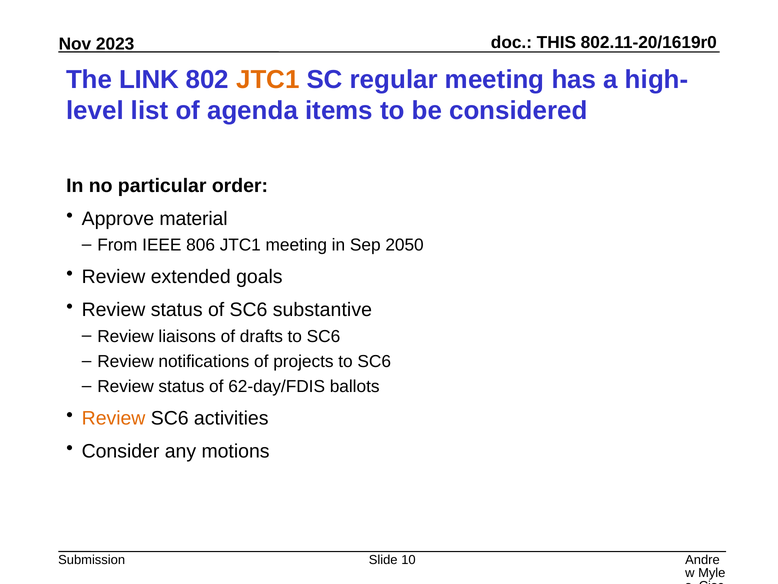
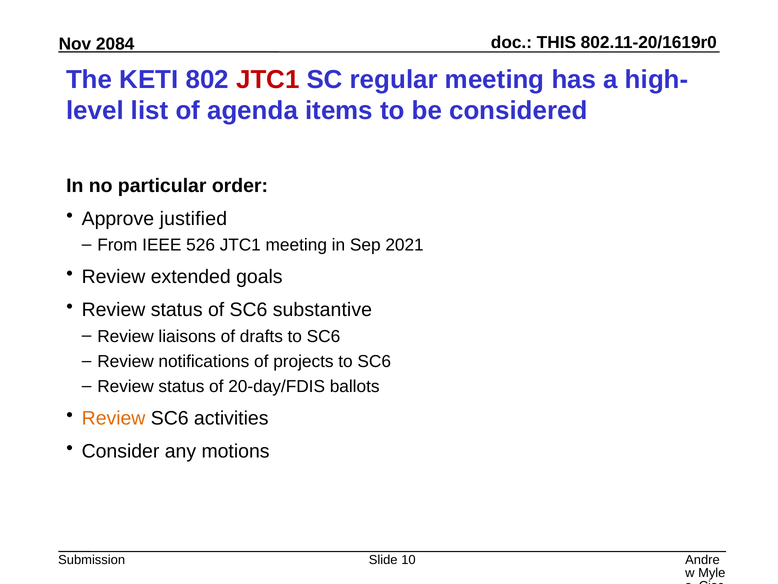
2023: 2023 -> 2084
LINK: LINK -> KETI
JTC1 at (268, 80) colour: orange -> red
material: material -> justified
806: 806 -> 526
2050: 2050 -> 2021
62-day/FDIS: 62-day/FDIS -> 20-day/FDIS
